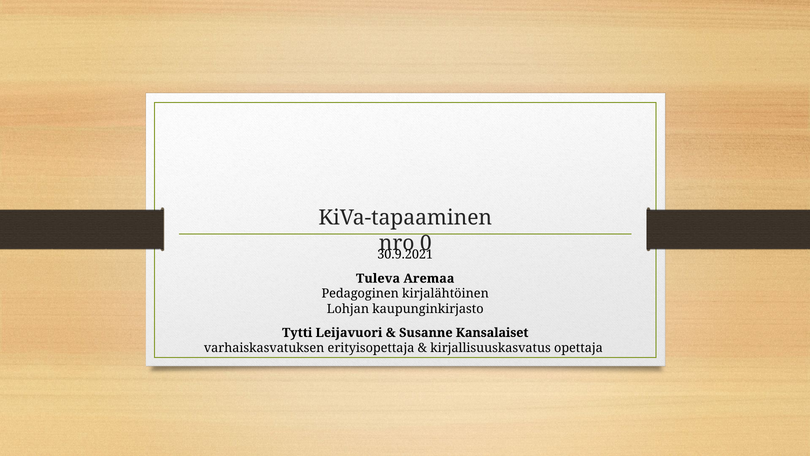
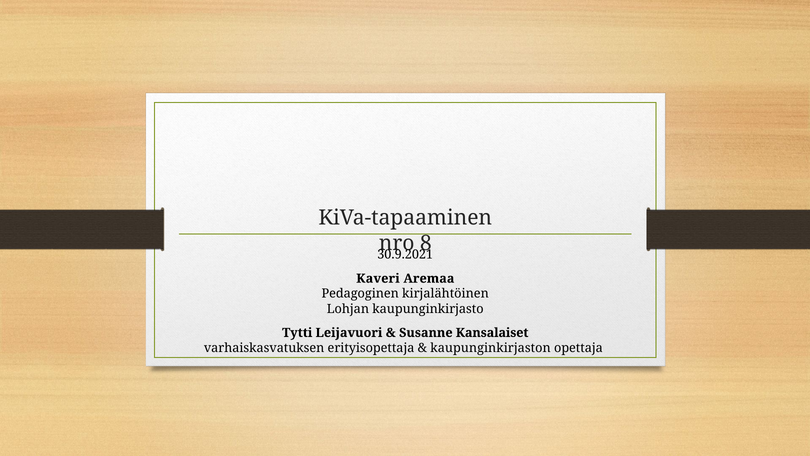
0: 0 -> 8
Tuleva: Tuleva -> Kaveri
kirjallisuuskasvatus: kirjallisuuskasvatus -> kaupunginkirjaston
